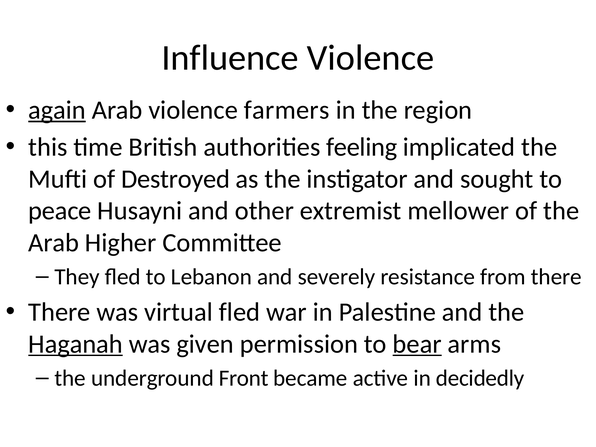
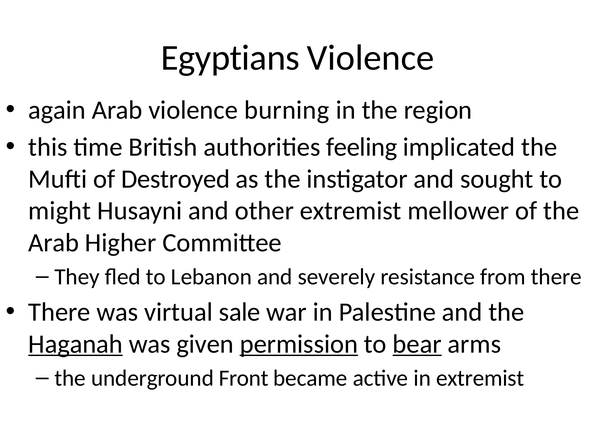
Influence: Influence -> Egyptians
again underline: present -> none
farmers: farmers -> burning
peace: peace -> might
virtual fled: fled -> sale
permission underline: none -> present
in decidedly: decidedly -> extremist
